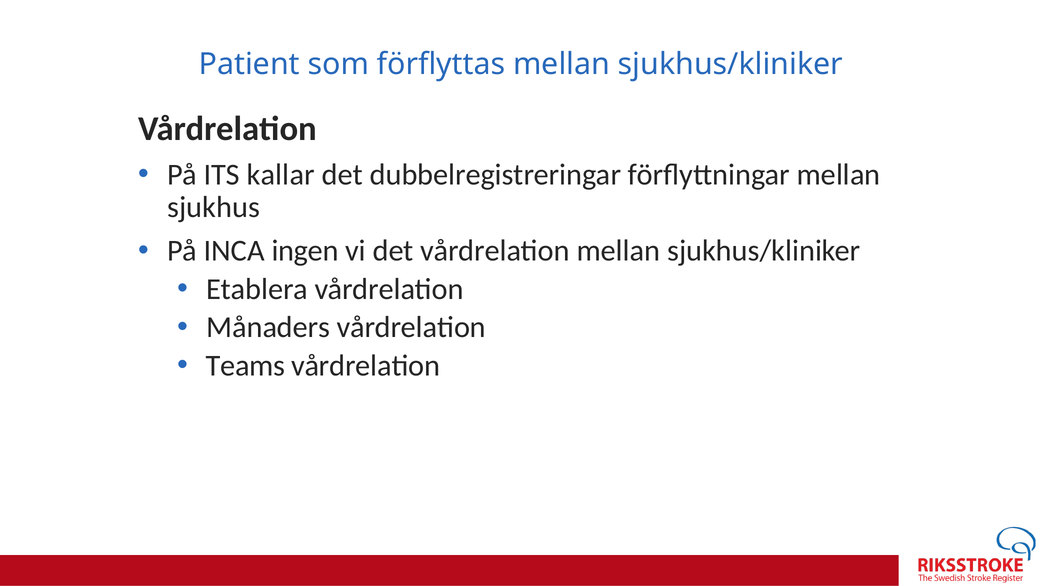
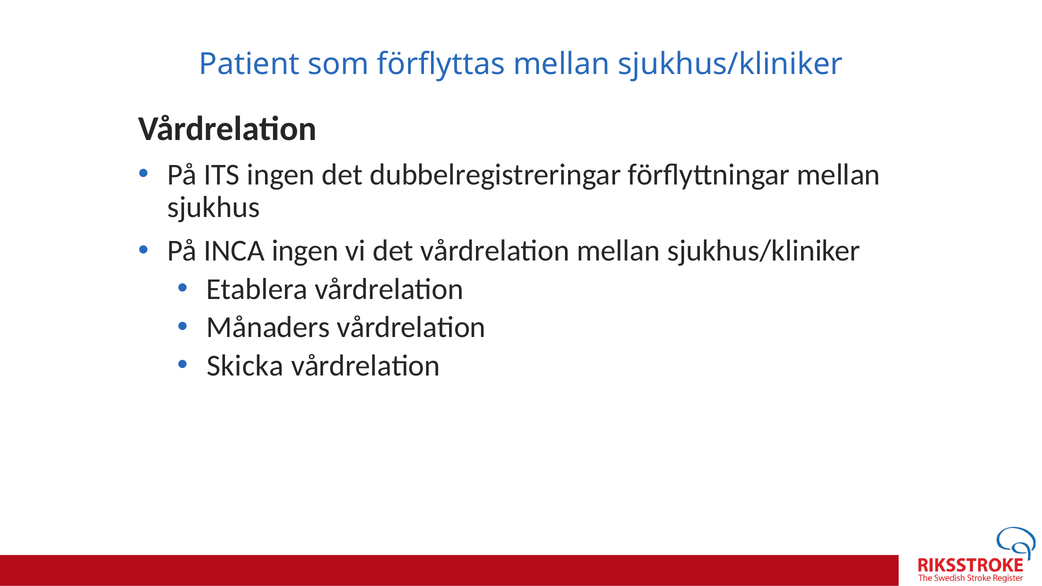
ITS kallar: kallar -> ingen
Teams: Teams -> Skicka
